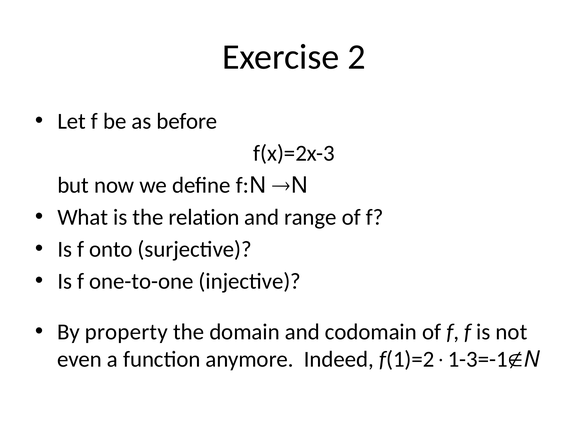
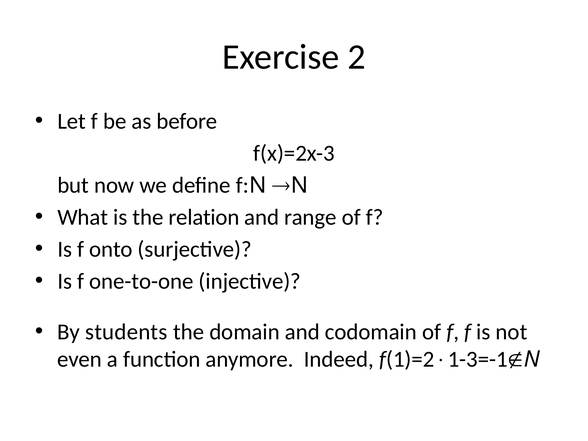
property: property -> students
